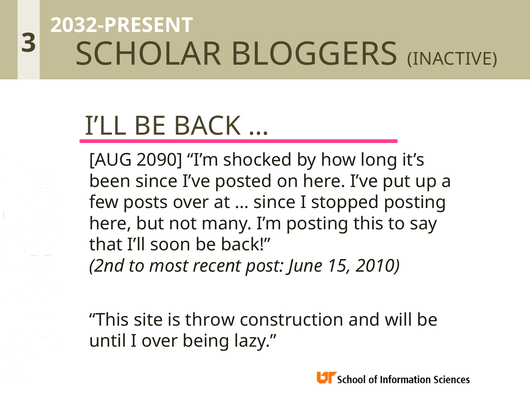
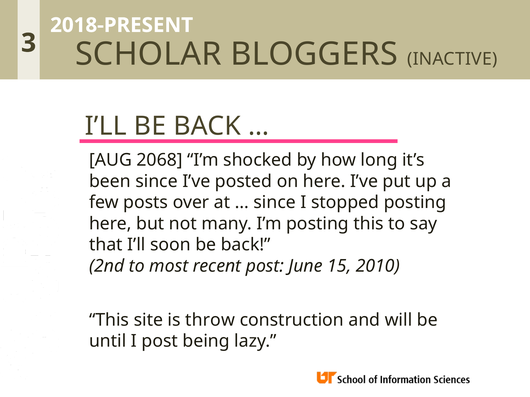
2032-PRESENT: 2032-PRESENT -> 2018-PRESENT
2090: 2090 -> 2068
I over: over -> post
